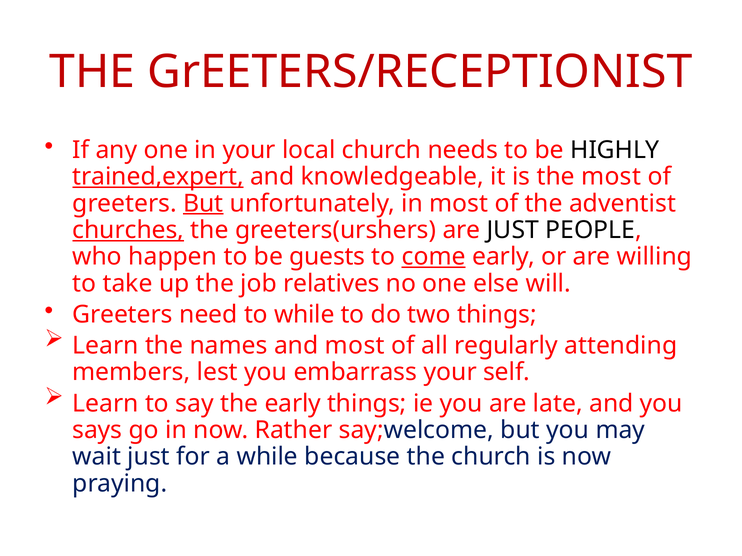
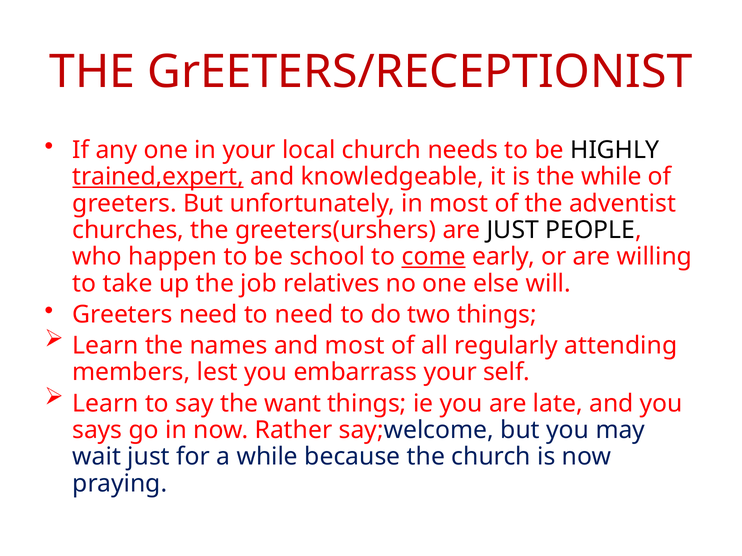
the most: most -> while
But at (203, 204) underline: present -> none
churches underline: present -> none
guests: guests -> school
to while: while -> need
the early: early -> want
